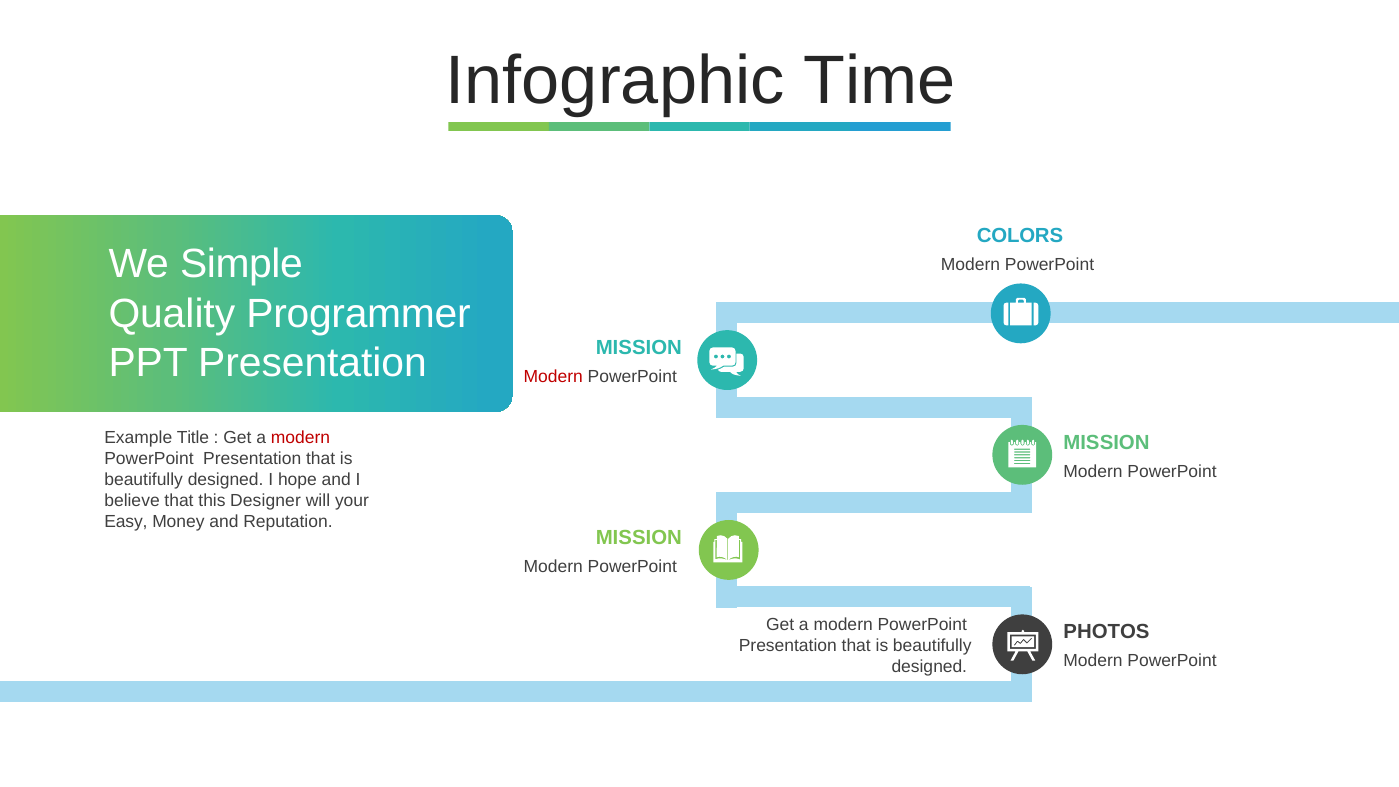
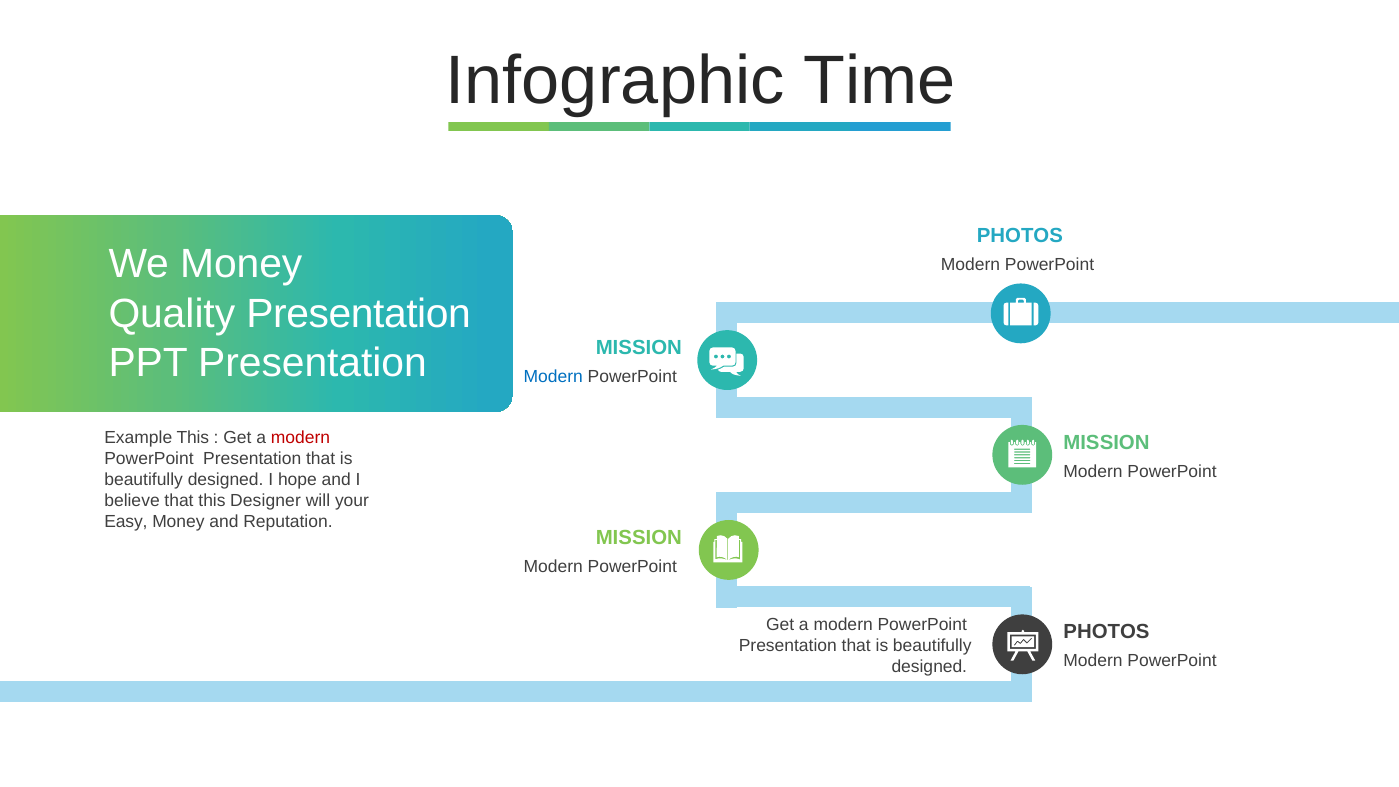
COLORS at (1020, 236): COLORS -> PHOTOS
We Simple: Simple -> Money
Quality Programmer: Programmer -> Presentation
Modern at (553, 377) colour: red -> blue
Example Title: Title -> This
